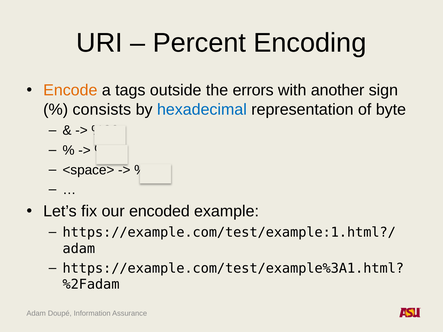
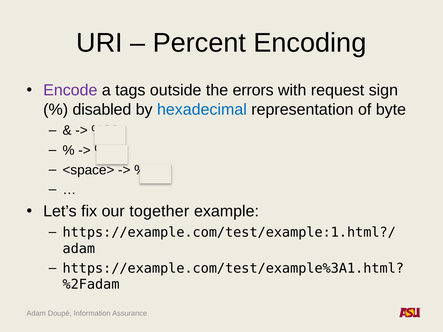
Encode colour: orange -> purple
another: another -> request
consists: consists -> disabled
encoded: encoded -> together
